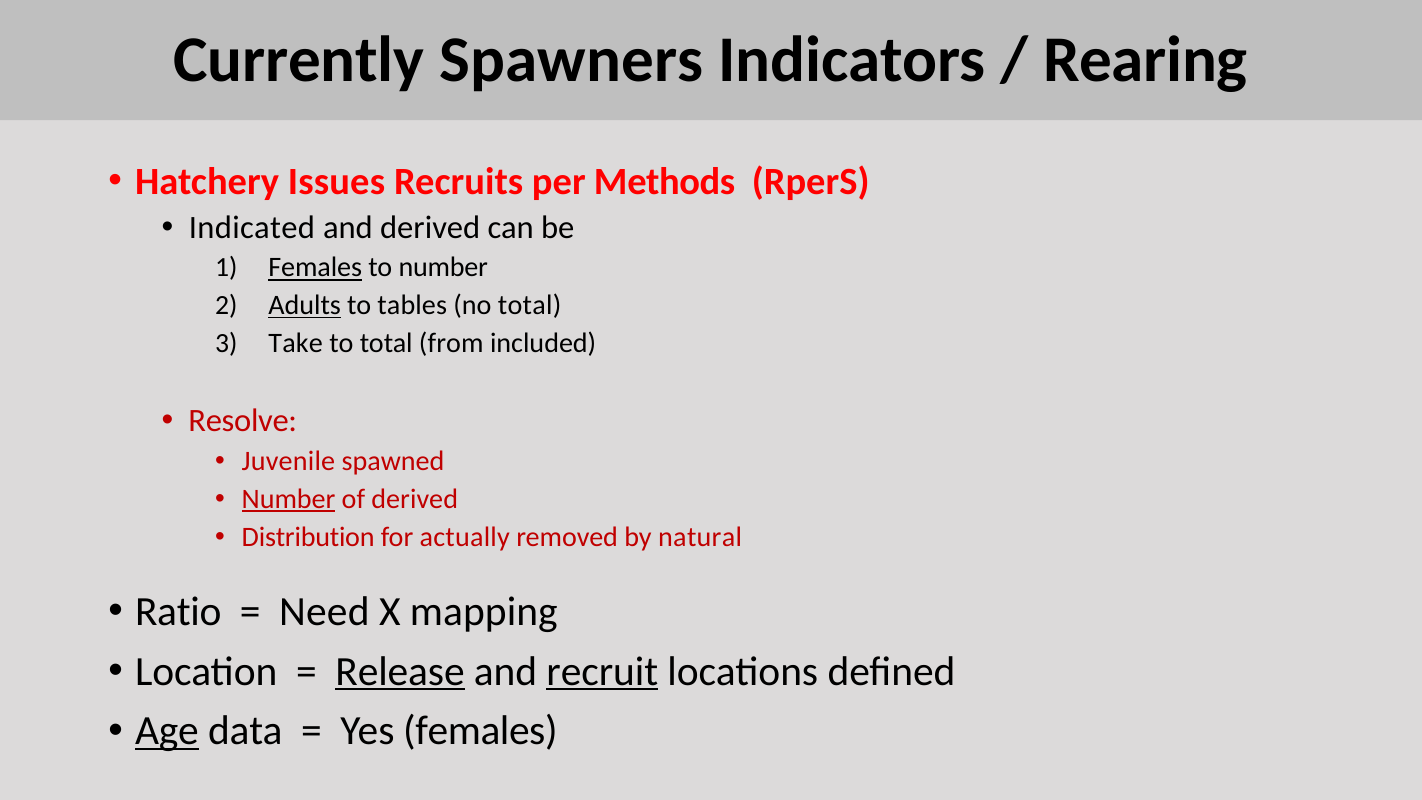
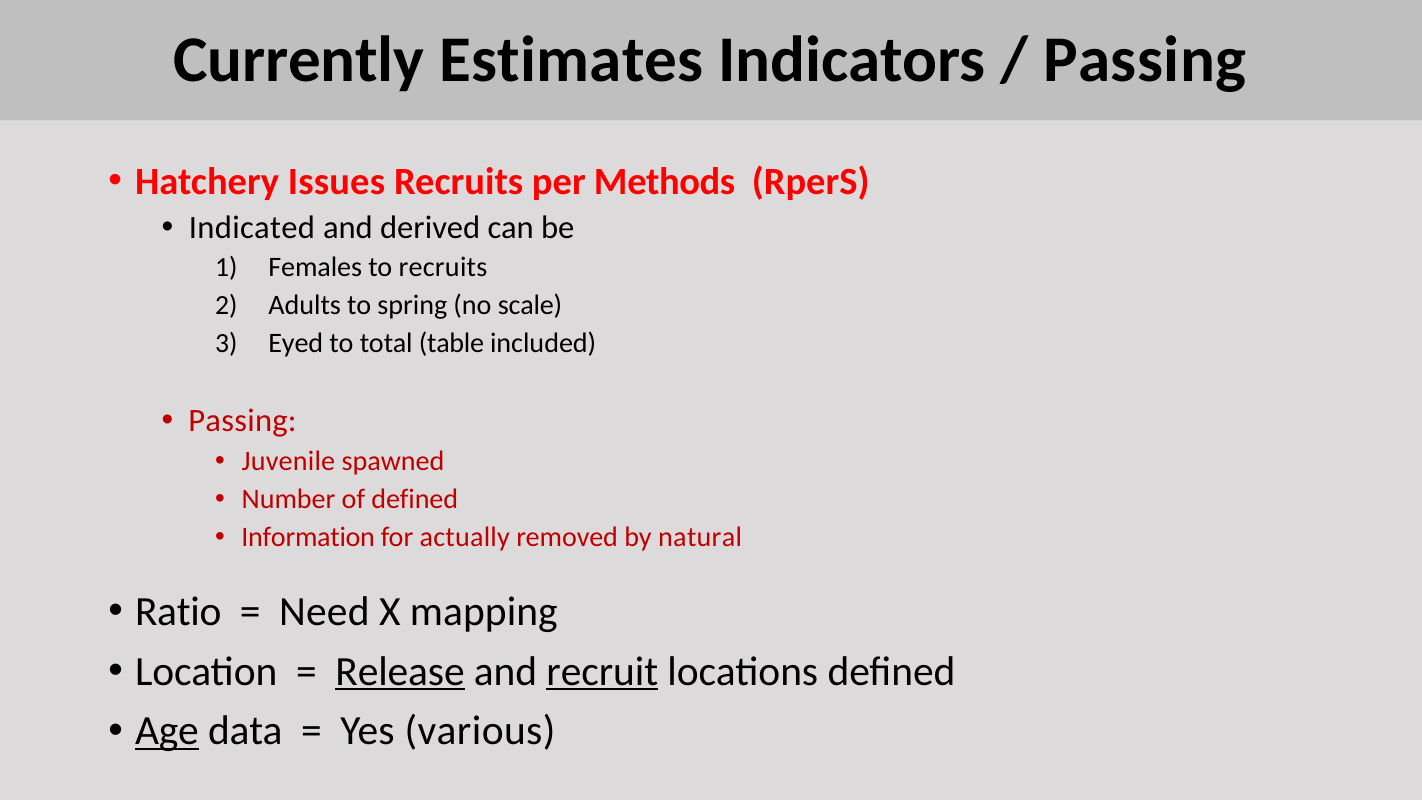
Spawners: Spawners -> Estimates
Rearing at (1145, 60): Rearing -> Passing
Females at (315, 268) underline: present -> none
to number: number -> recruits
Adults underline: present -> none
tables: tables -> spring
no total: total -> scale
Take: Take -> Eyed
from: from -> table
Resolve at (243, 421): Resolve -> Passing
Number at (289, 499) underline: present -> none
of derived: derived -> defined
Distribution: Distribution -> Information
Yes females: females -> various
